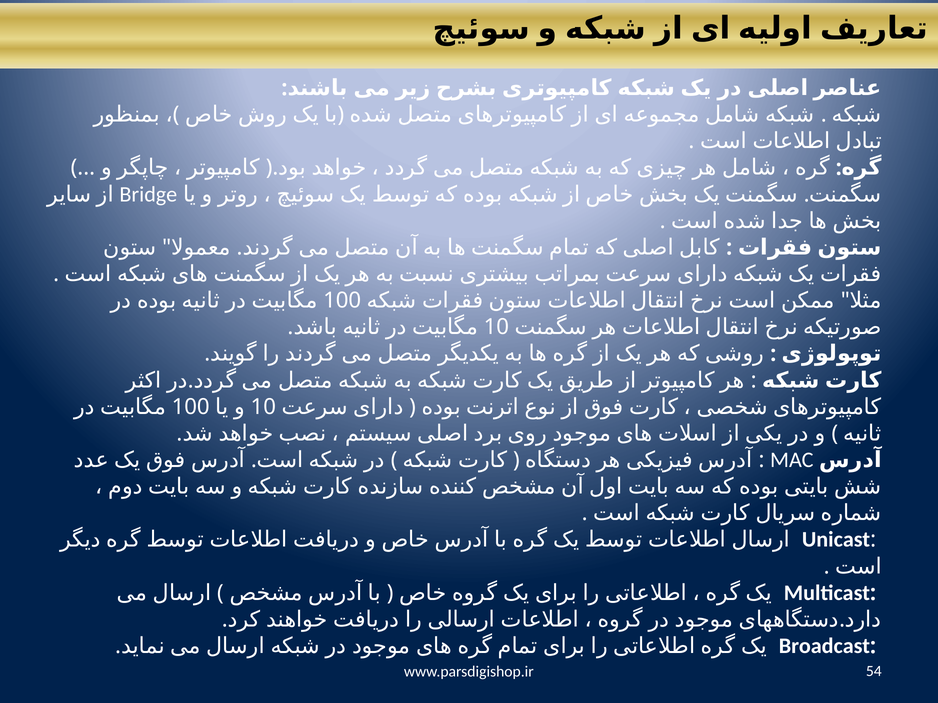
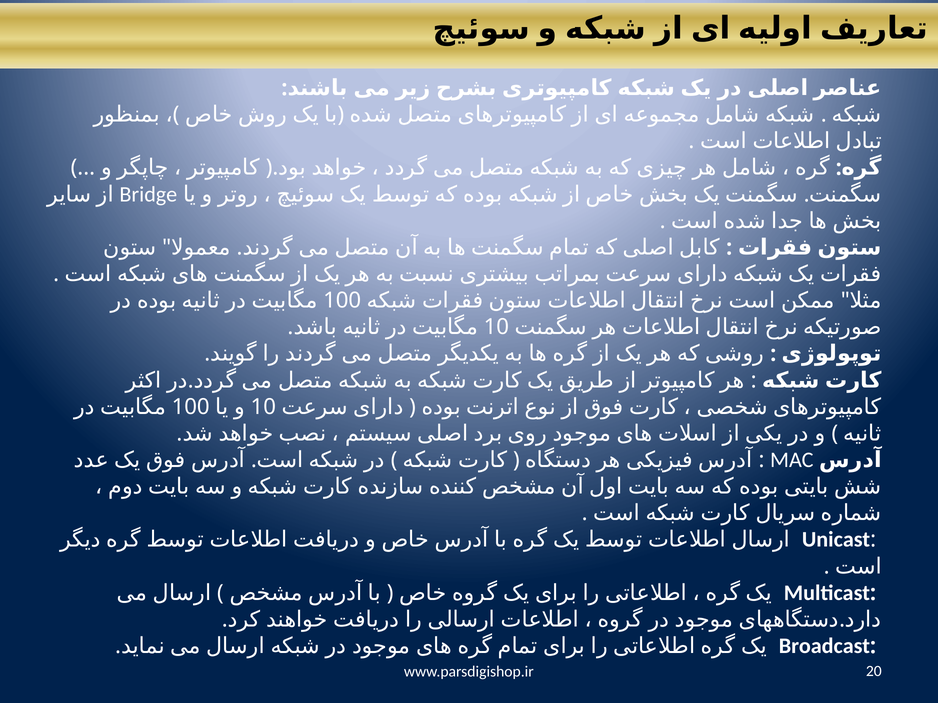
54: 54 -> 20
